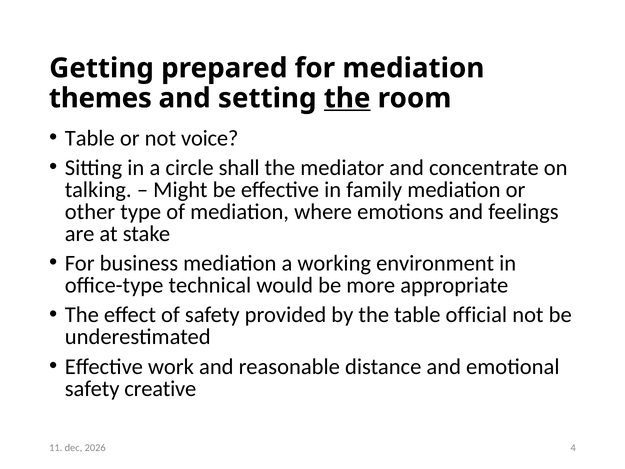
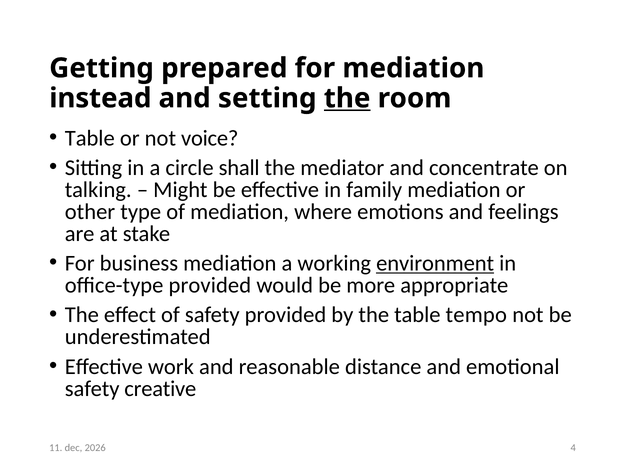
themes: themes -> instead
environment underline: none -> present
office-type technical: technical -> provided
official: official -> tempo
